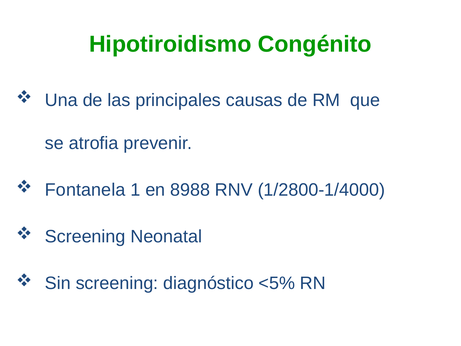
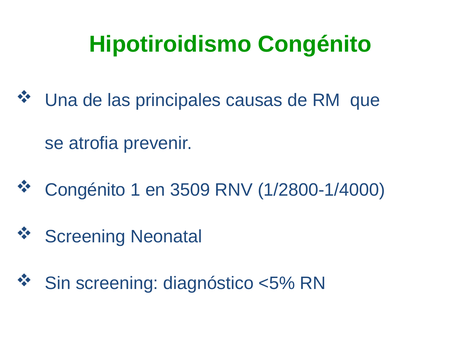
Fontanela at (85, 190): Fontanela -> Congénito
8988: 8988 -> 3509
